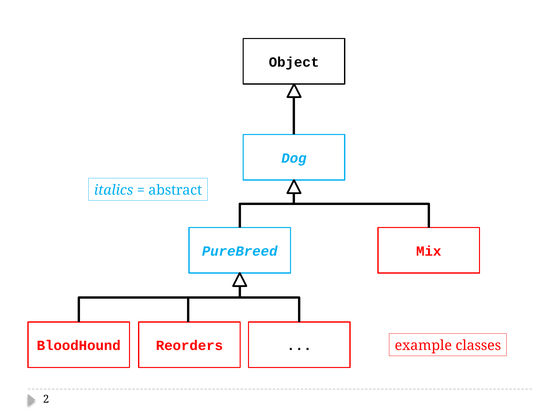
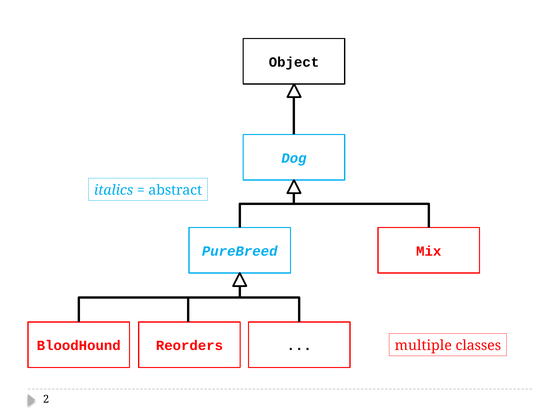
example: example -> multiple
